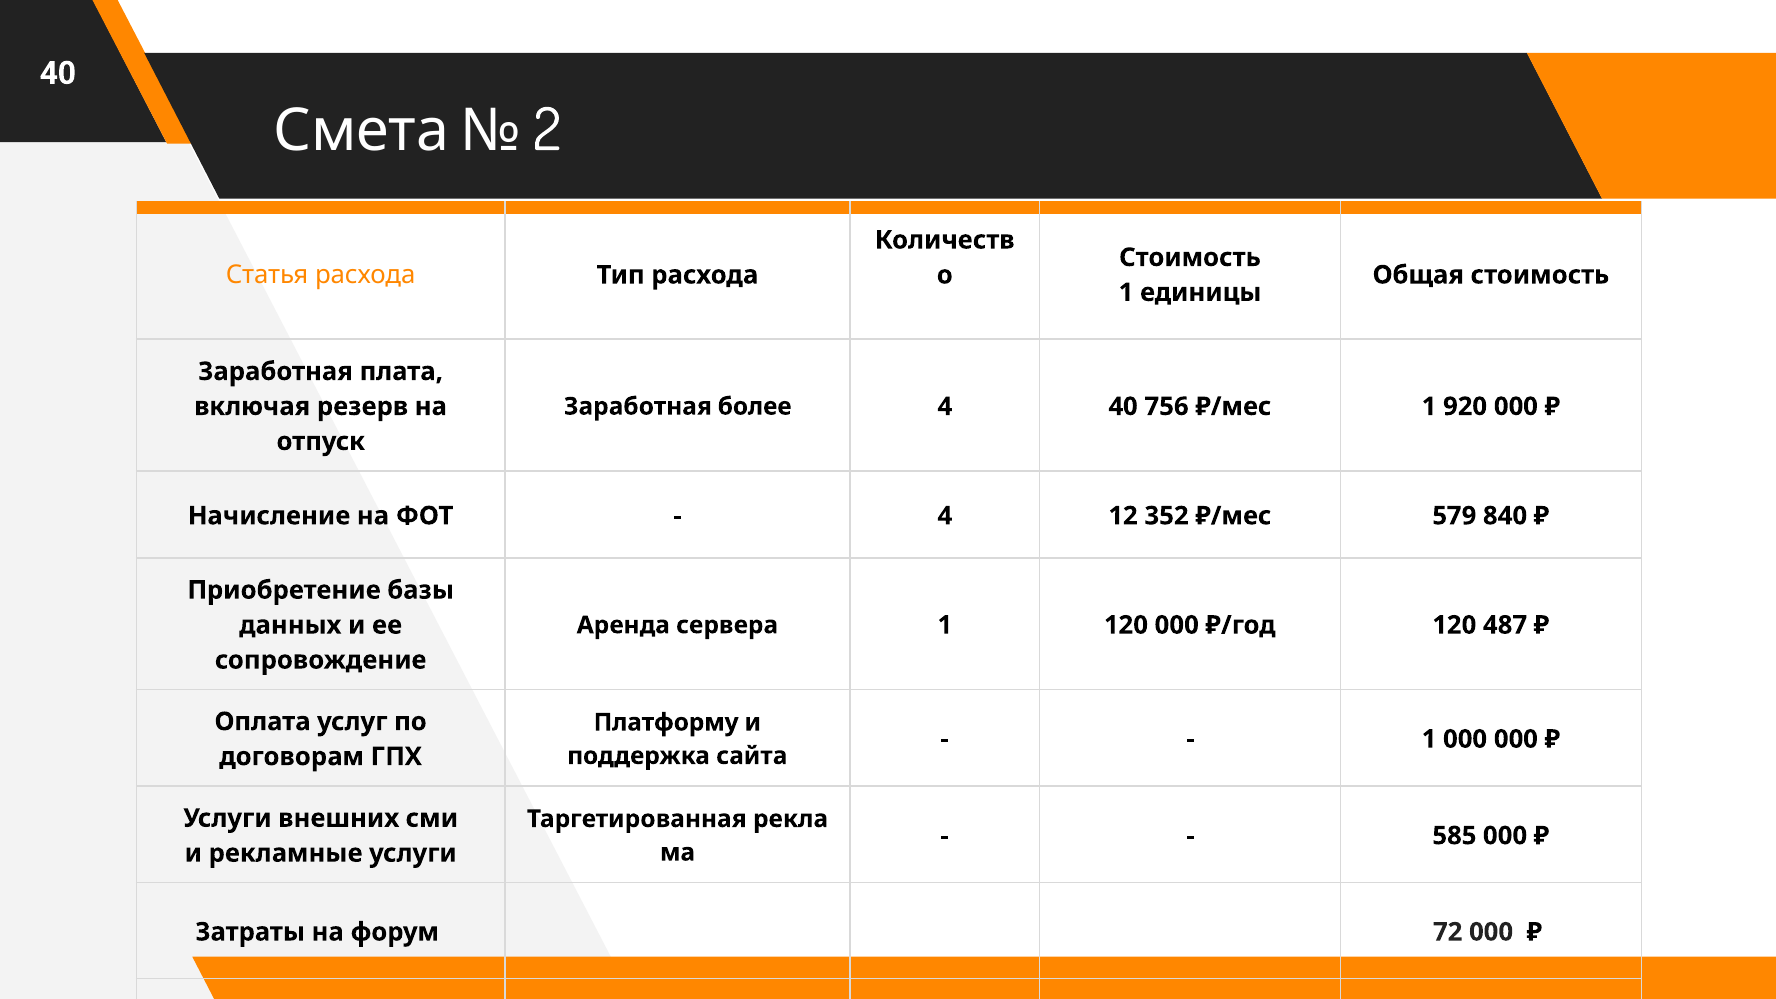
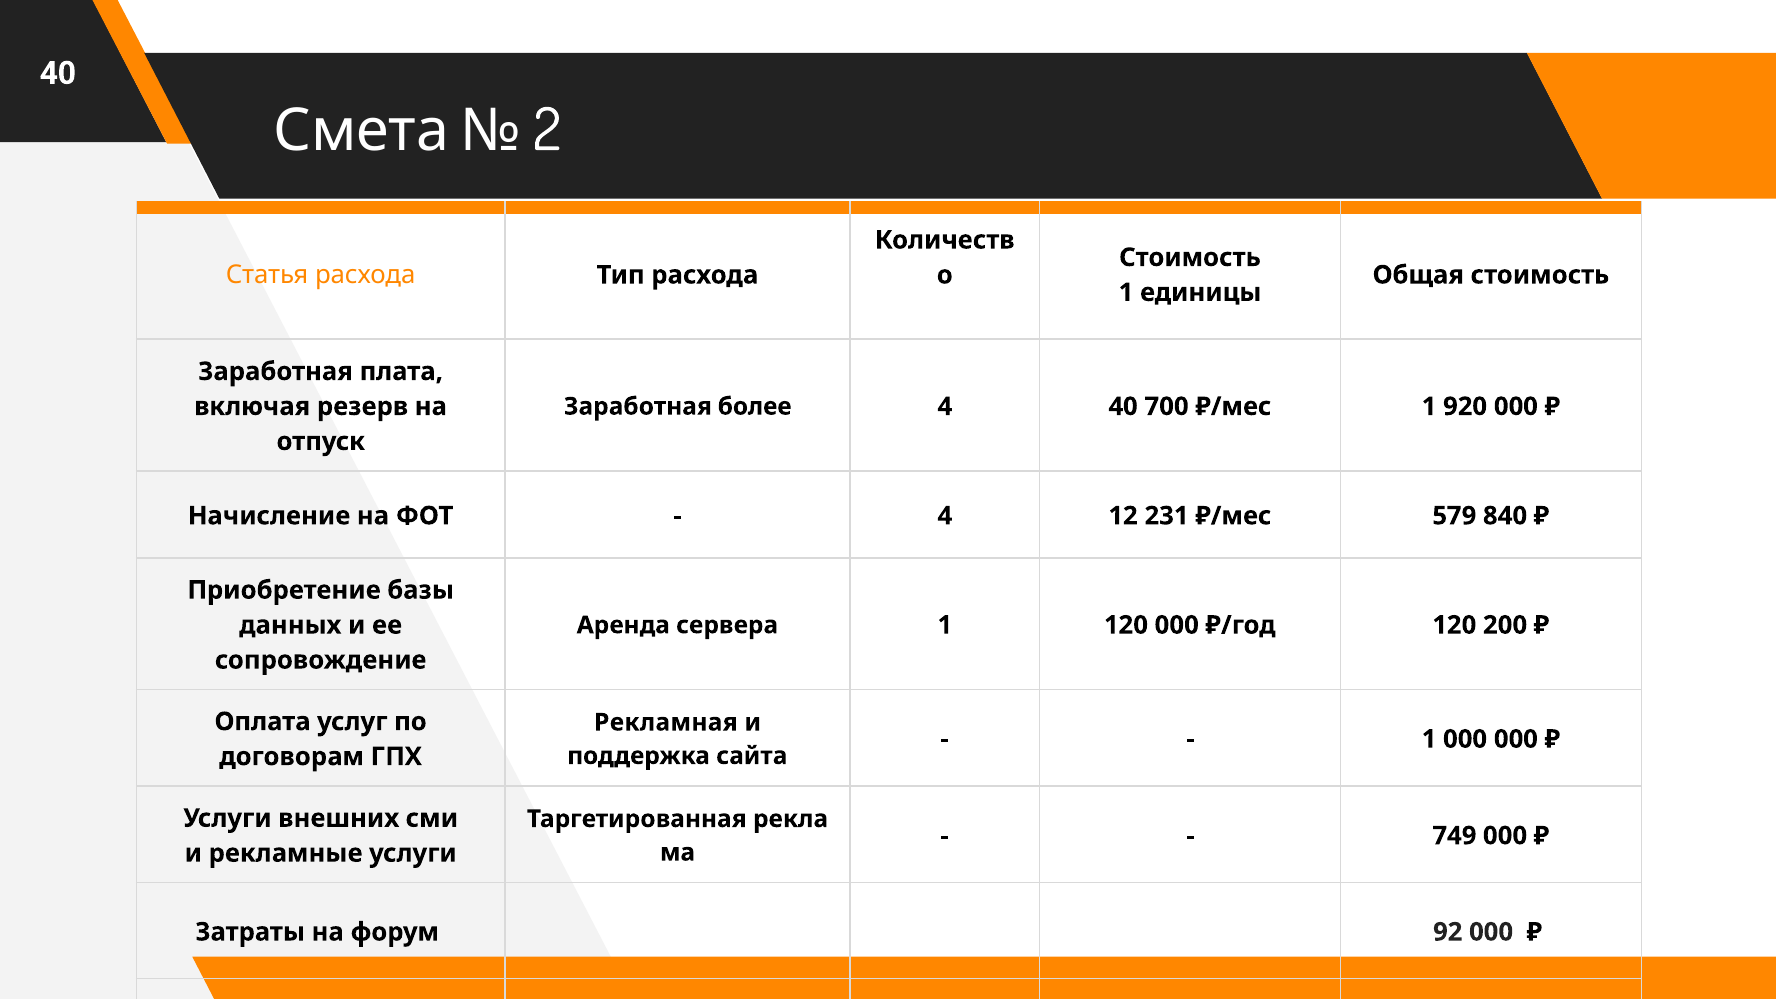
756: 756 -> 700
352: 352 -> 231
487: 487 -> 200
Платформу: Платформу -> Рекламная
585: 585 -> 749
72: 72 -> 92
